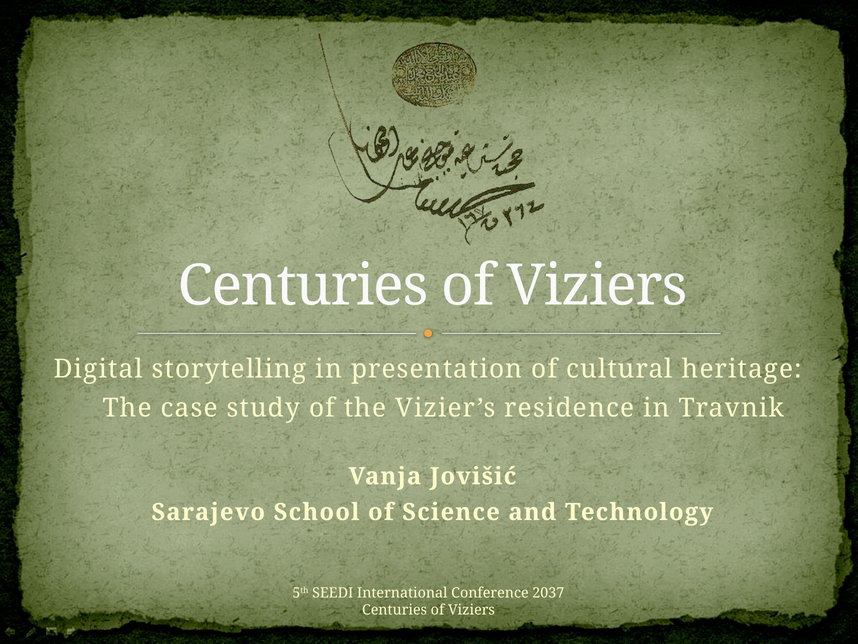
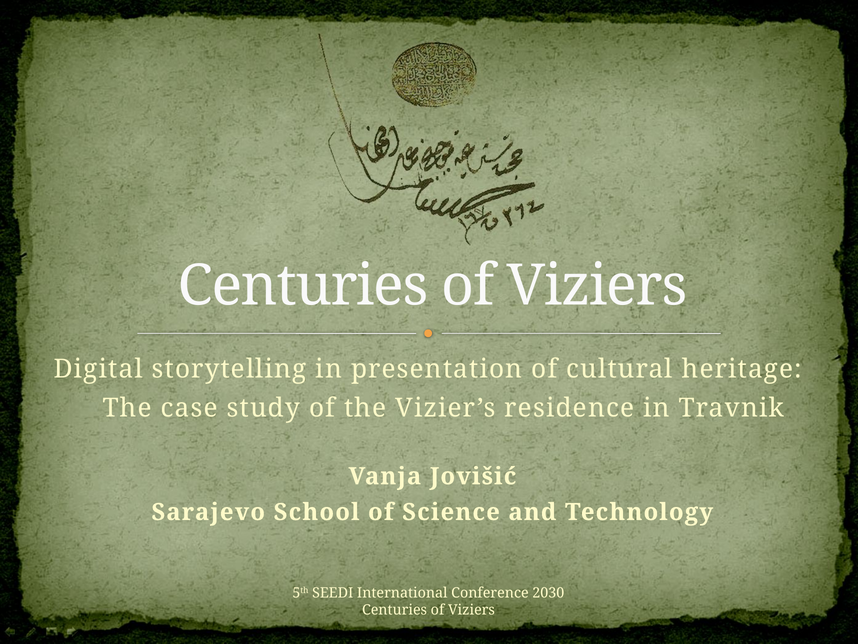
2037: 2037 -> 2030
